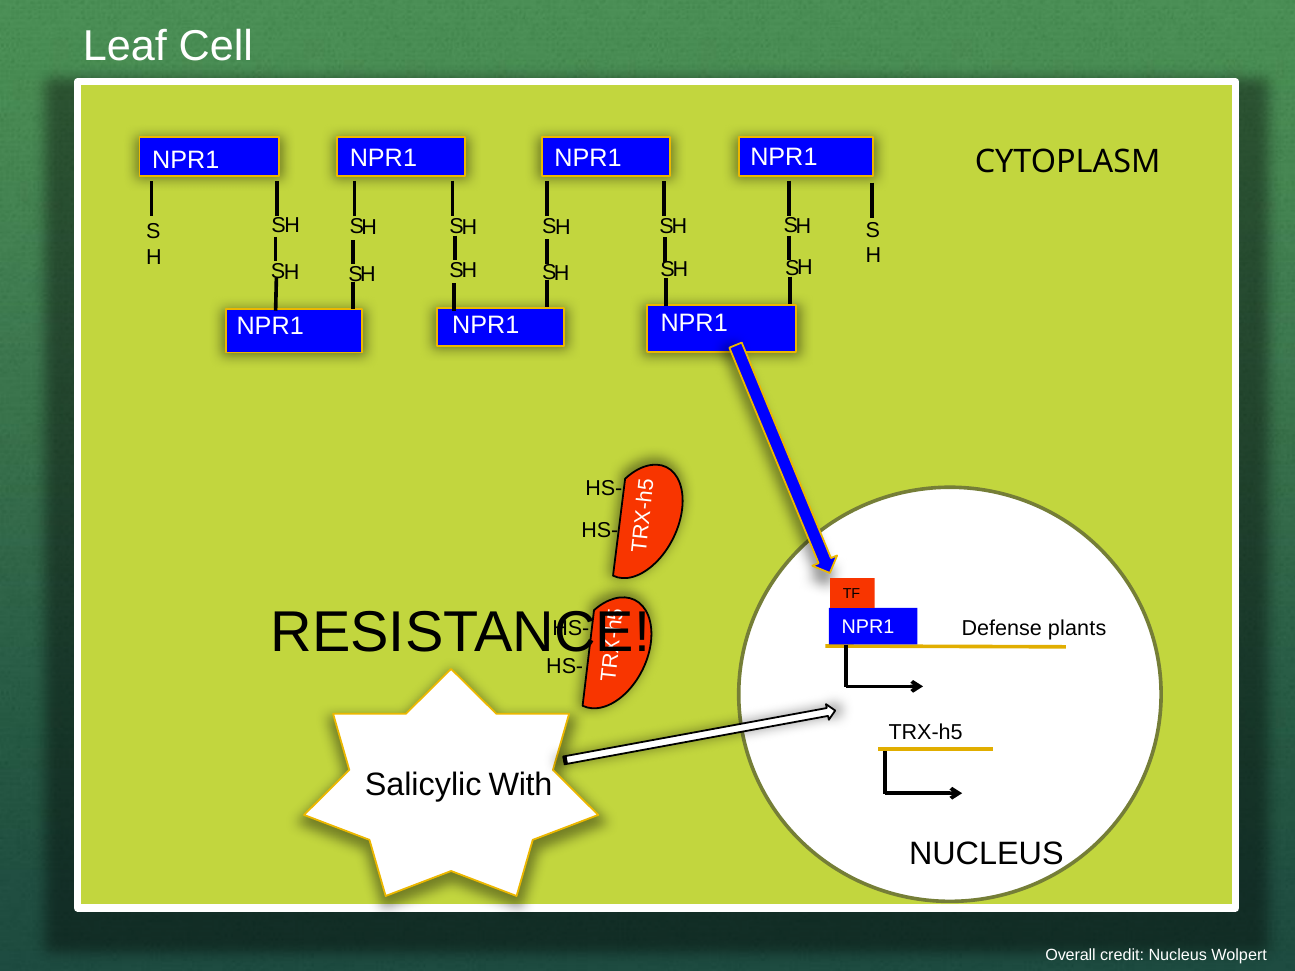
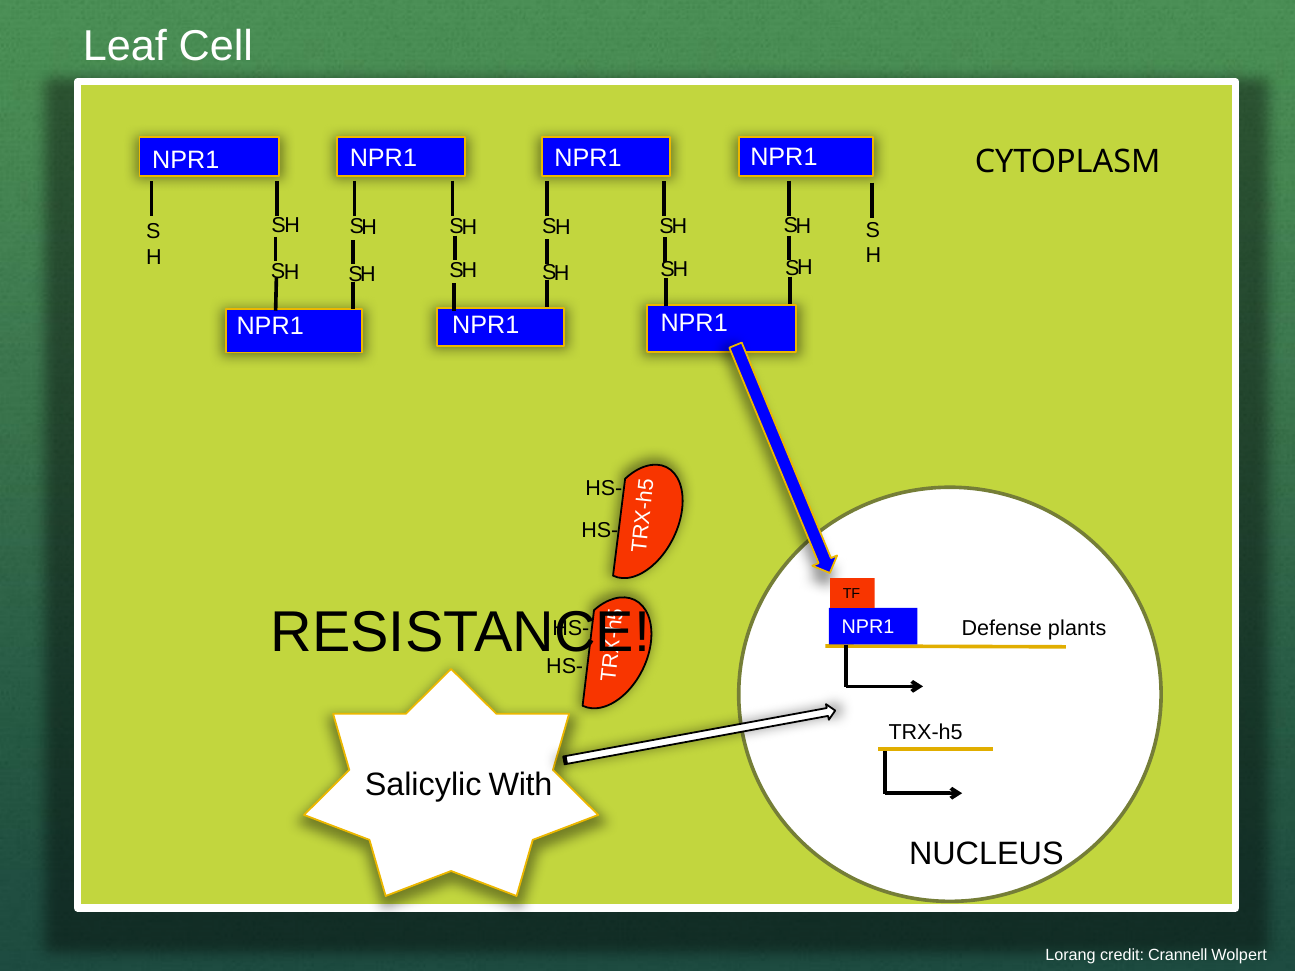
Overall: Overall -> Lorang
credit Nucleus: Nucleus -> Crannell
